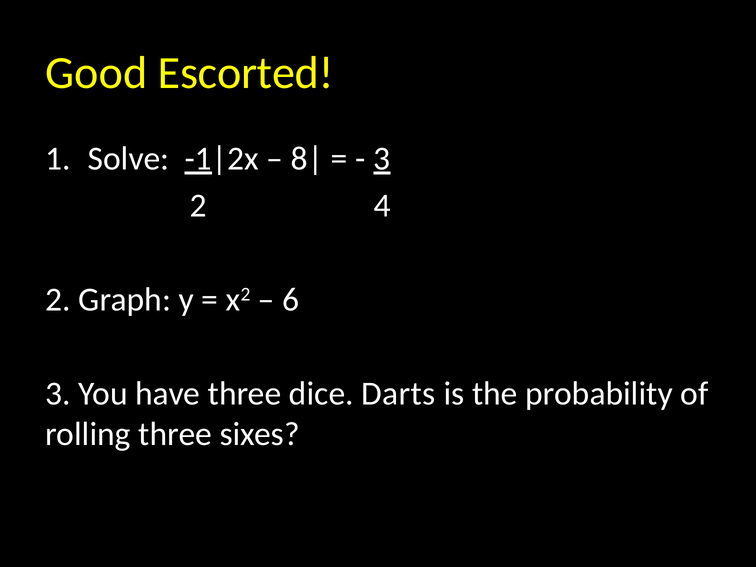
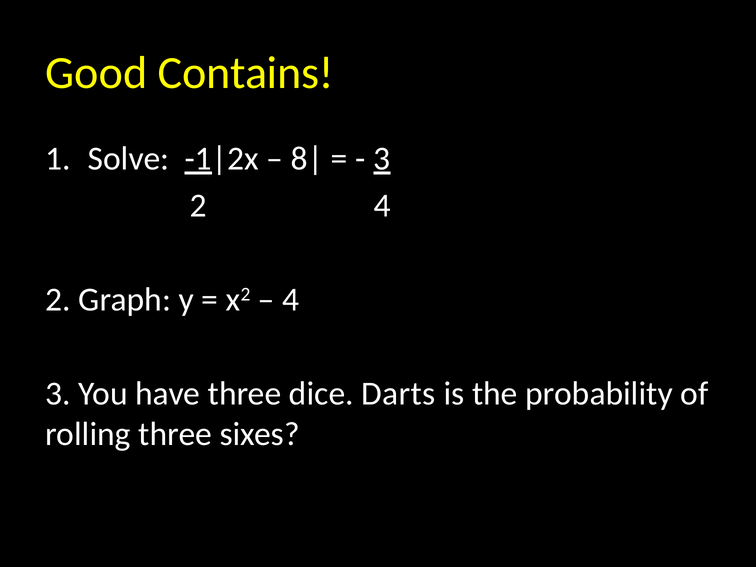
Escorted: Escorted -> Contains
6 at (291, 300): 6 -> 4
